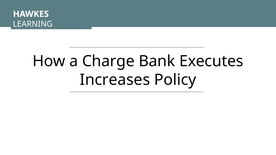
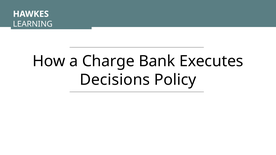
Increases: Increases -> Decisions
